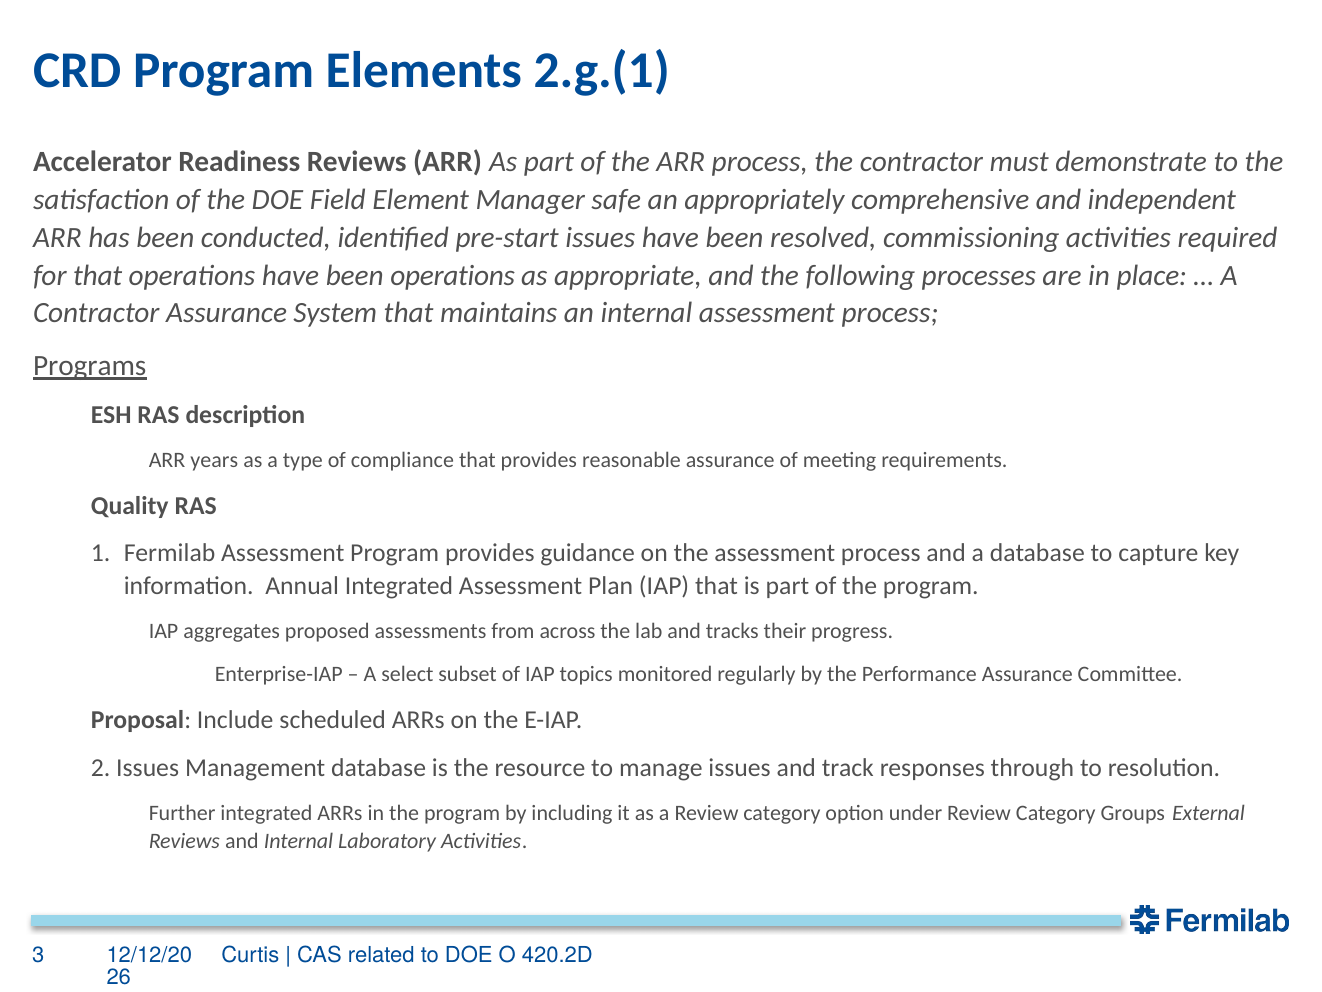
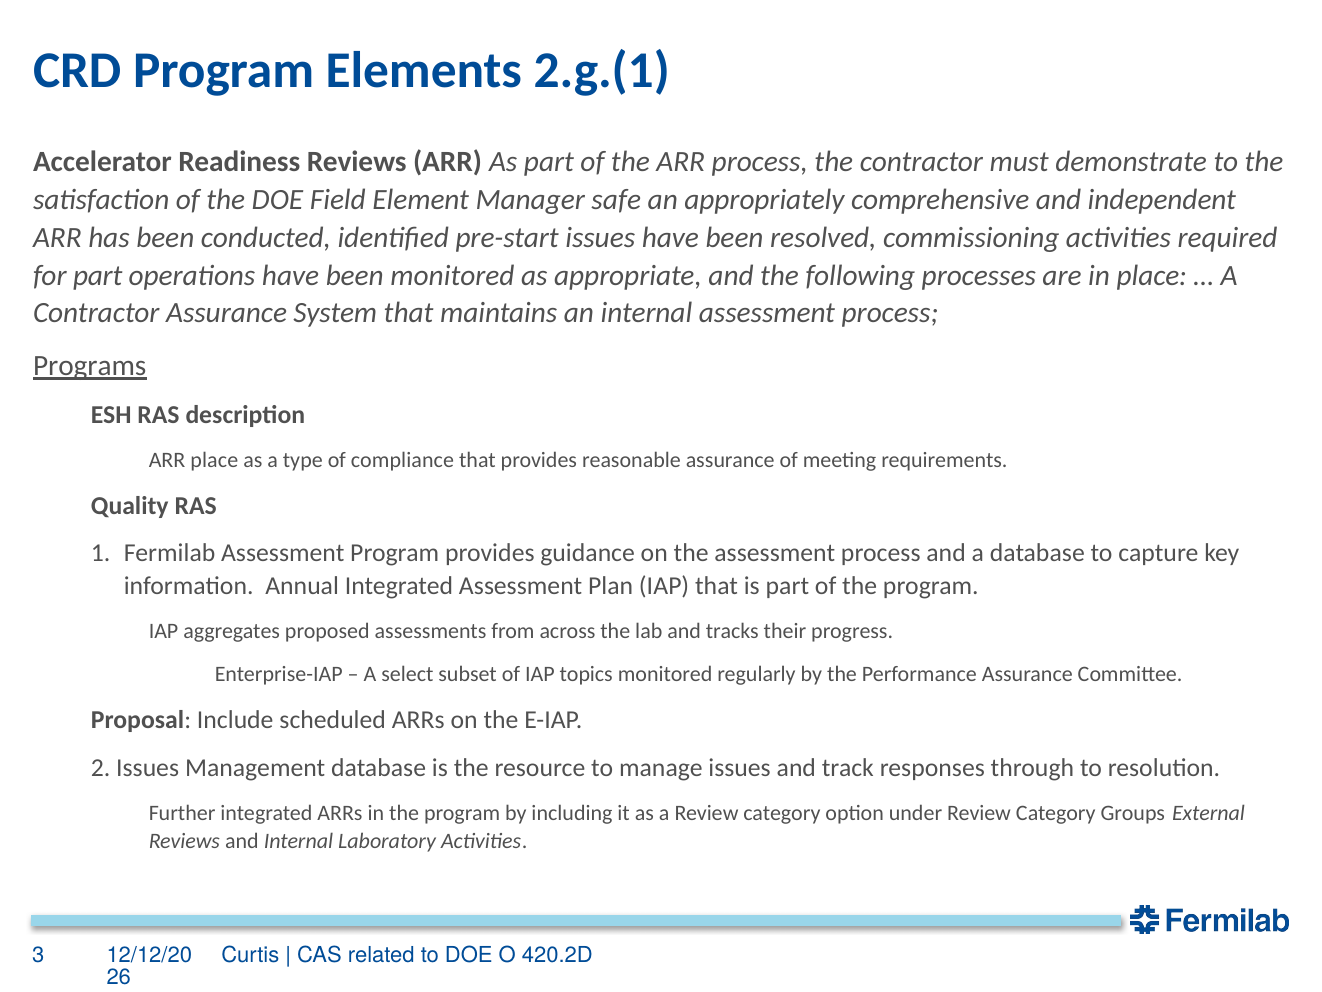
for that: that -> part
been operations: operations -> monitored
ARR years: years -> place
